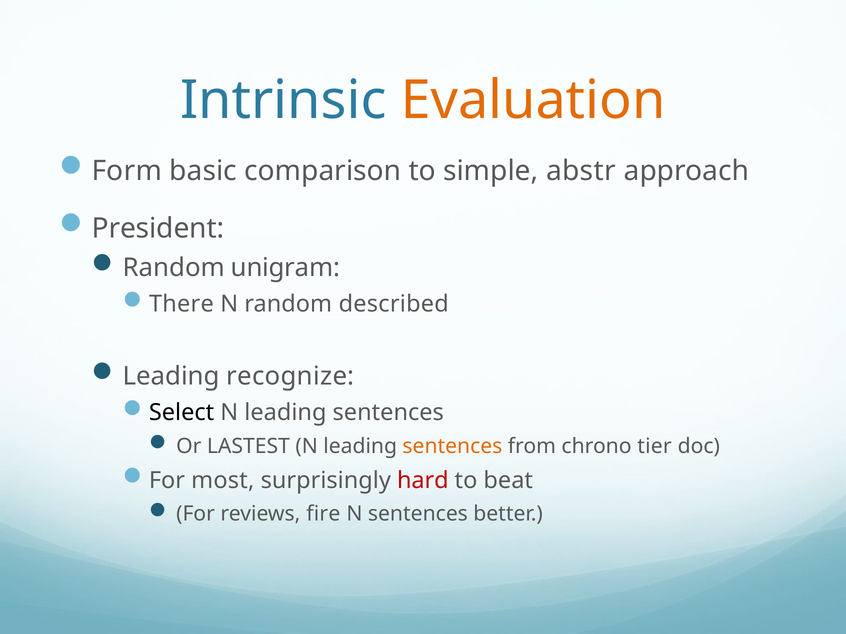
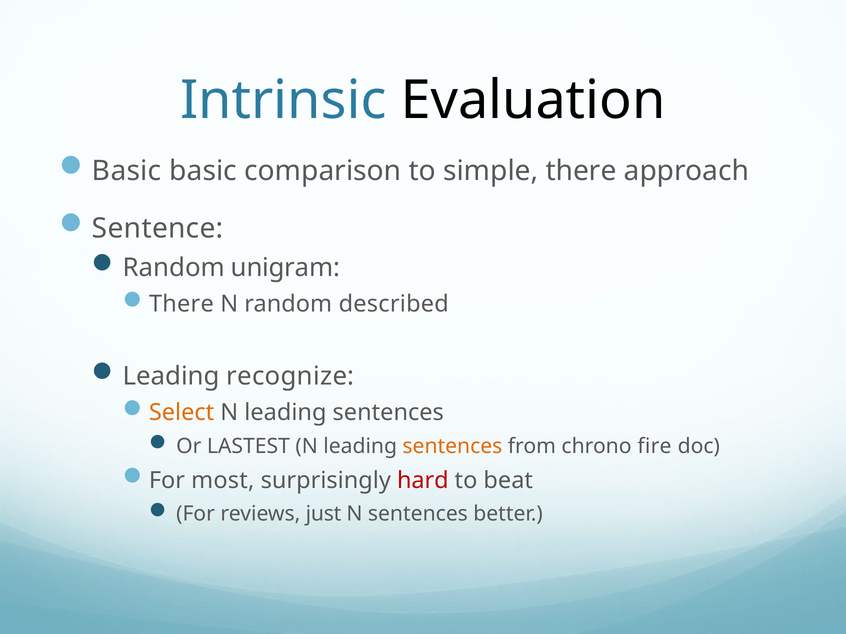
Evaluation colour: orange -> black
Form at (127, 171): Form -> Basic
simple abstr: abstr -> there
President: President -> Sentence
Select colour: black -> orange
tier: tier -> fire
fire: fire -> just
